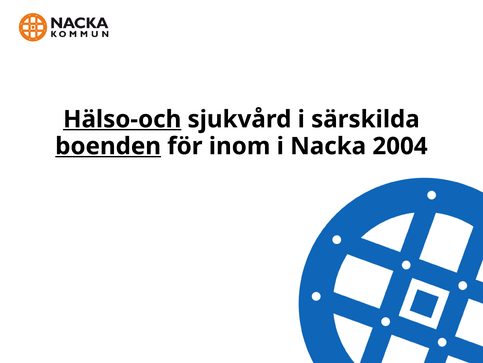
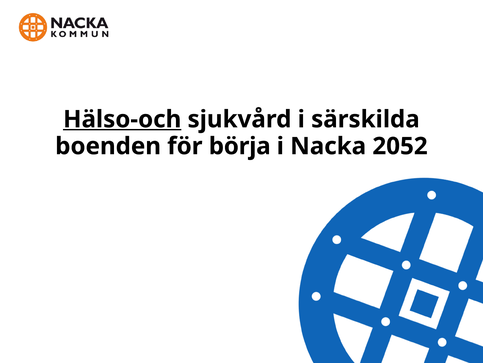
boenden underline: present -> none
inom: inom -> börja
2004: 2004 -> 2052
